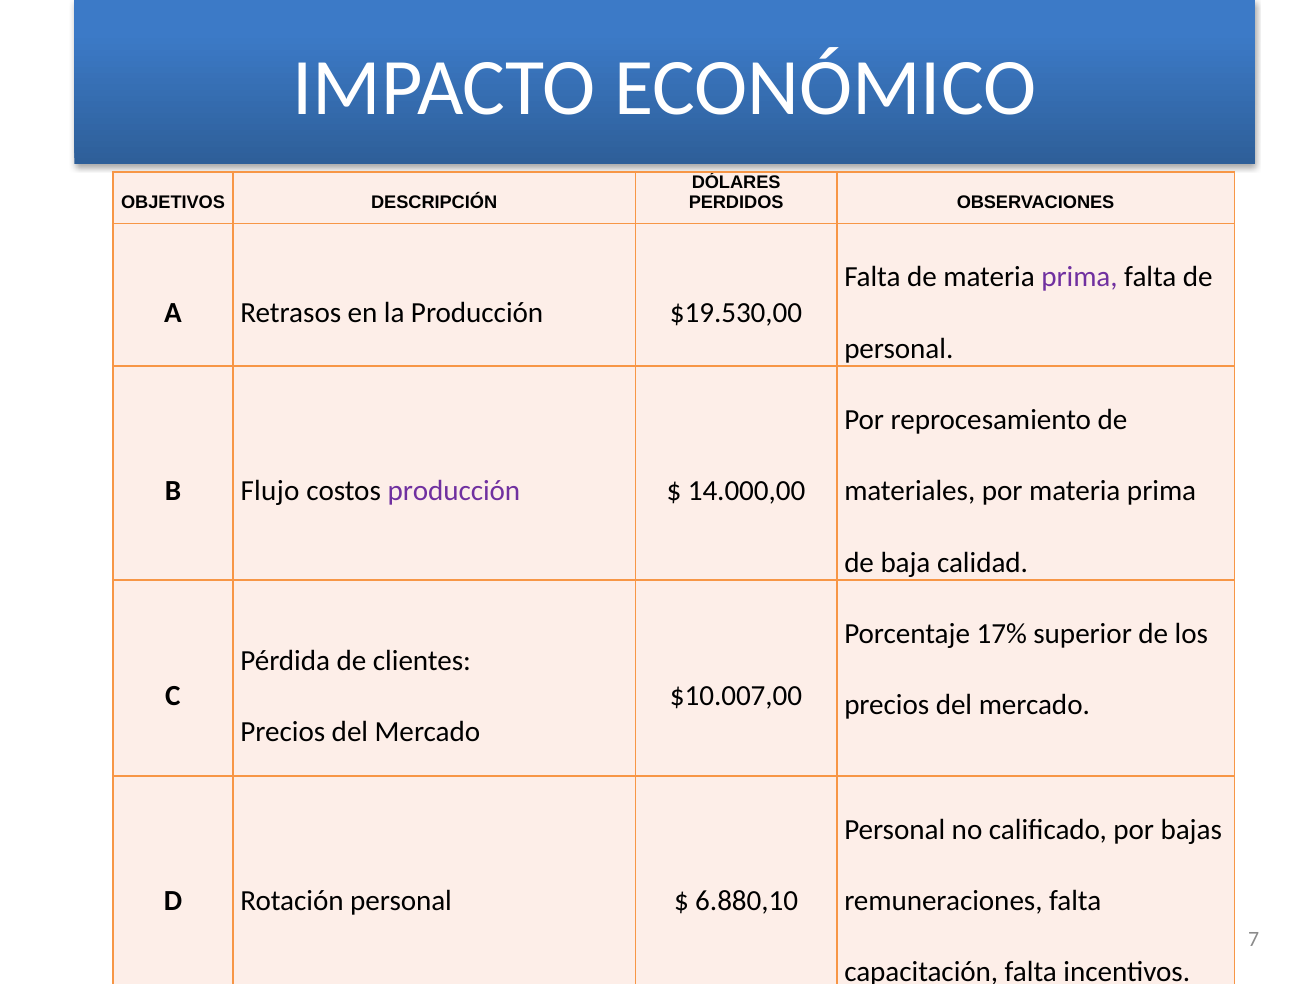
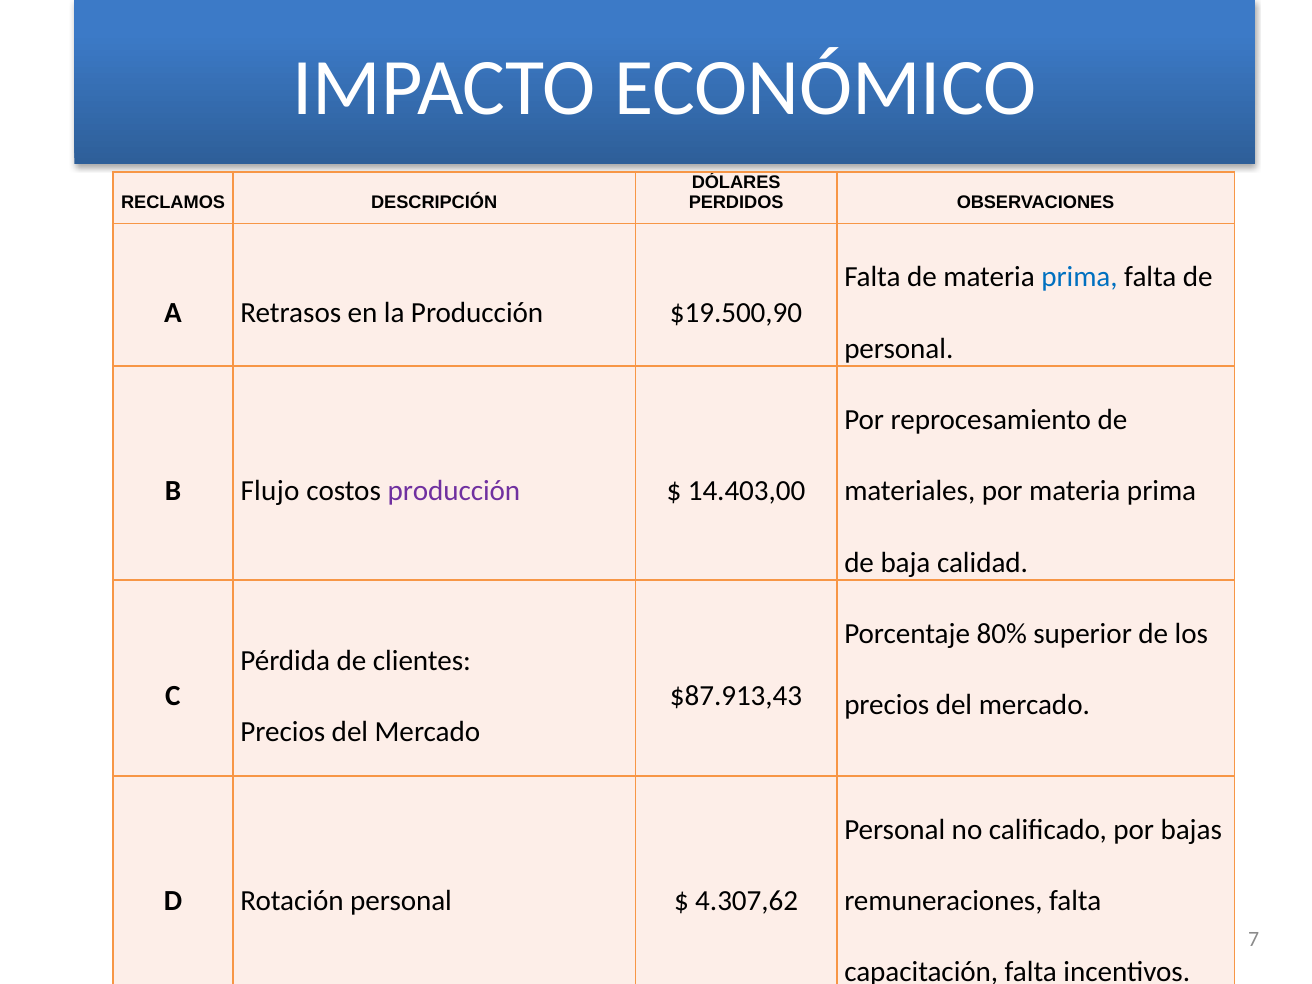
OBJETIVOS: OBJETIVOS -> RECLAMOS
prima at (1079, 277) colour: purple -> blue
$19.530,00: $19.530,00 -> $19.500,90
14.000,00: 14.000,00 -> 14.403,00
17%: 17% -> 80%
$10.007,00: $10.007,00 -> $87.913,43
6.880,10: 6.880,10 -> 4.307,62
